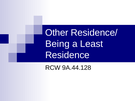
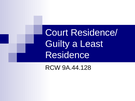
Other: Other -> Court
Being: Being -> Guilty
